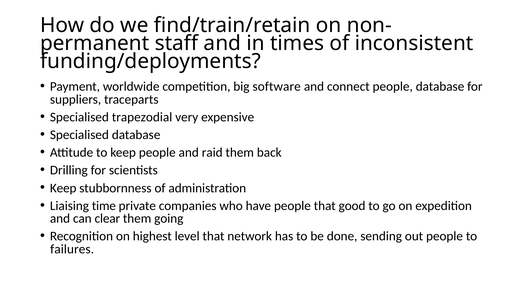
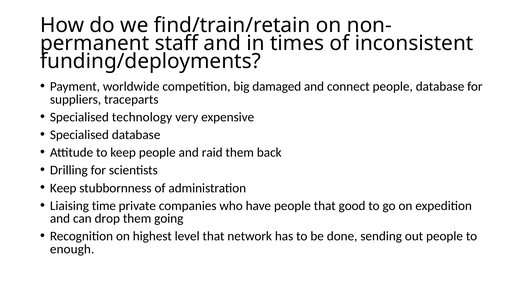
software: software -> damaged
trapezodial: trapezodial -> technology
clear: clear -> drop
failures: failures -> enough
